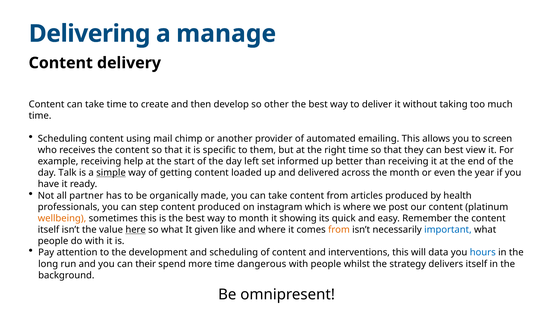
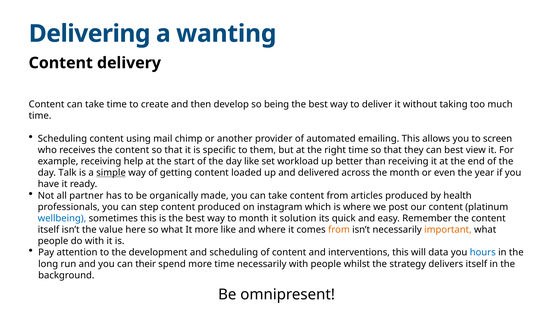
manage: manage -> wanting
other: other -> being
day left: left -> like
informed: informed -> workload
wellbeing colour: orange -> blue
showing: showing -> solution
here underline: present -> none
It given: given -> more
important colour: blue -> orange
time dangerous: dangerous -> necessarily
